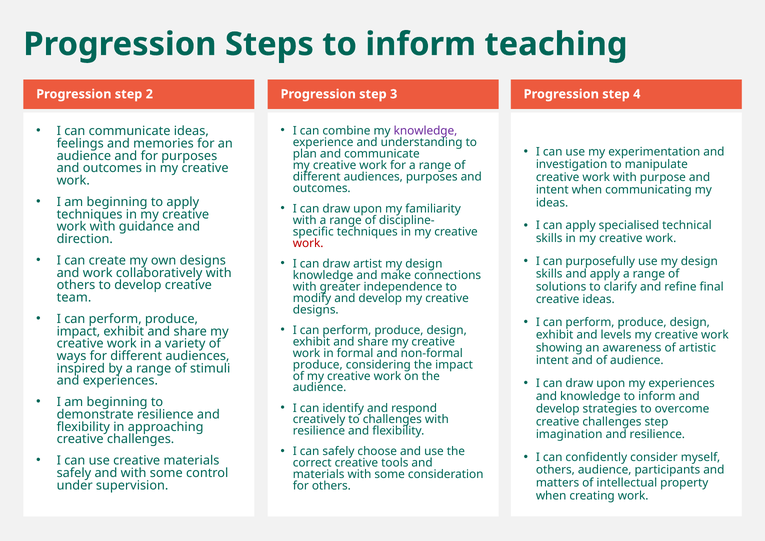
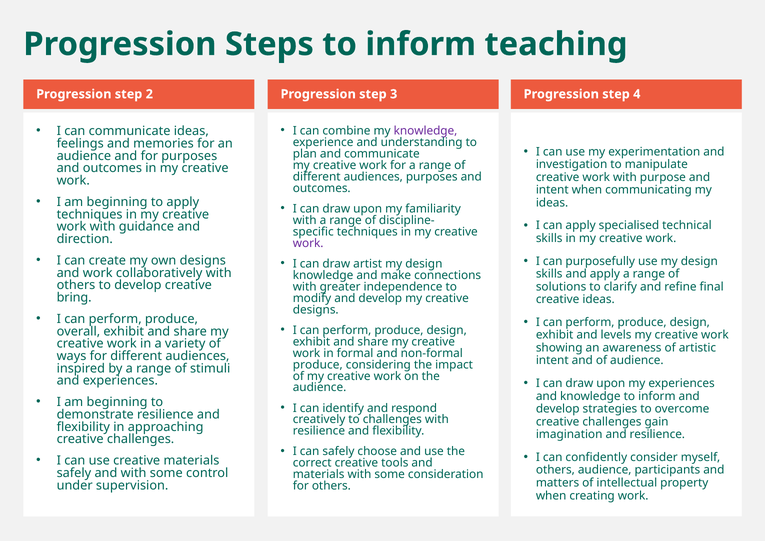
work at (308, 243) colour: red -> purple
team: team -> bring
impact at (78, 331): impact -> overall
challenges step: step -> gain
